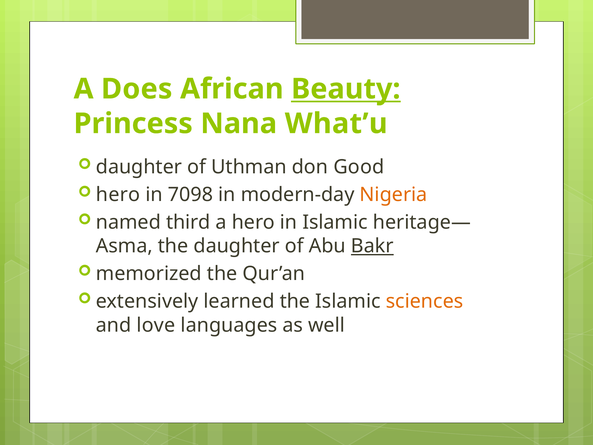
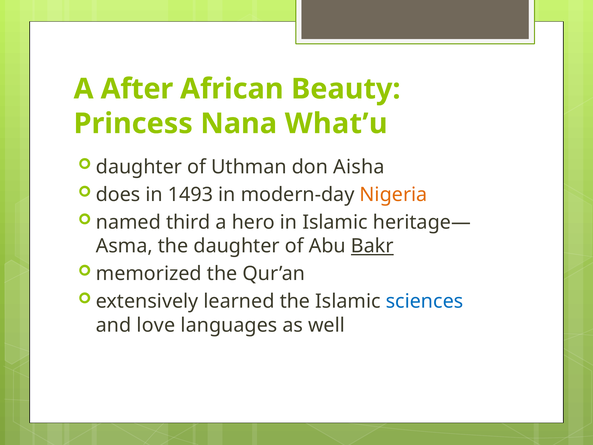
Does: Does -> After
Beauty underline: present -> none
Good: Good -> Aisha
hero at (118, 195): hero -> does
7098: 7098 -> 1493
sciences colour: orange -> blue
